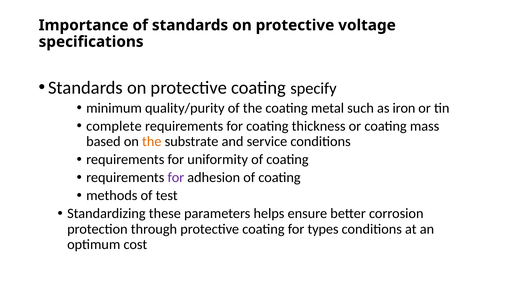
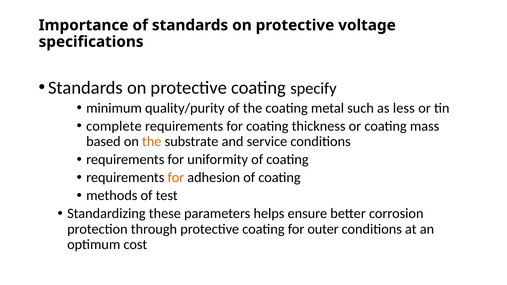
iron: iron -> less
for at (176, 178) colour: purple -> orange
types: types -> outer
